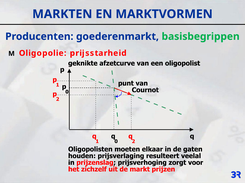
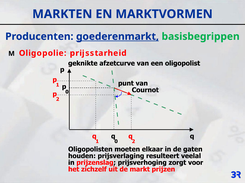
goederenmarkt underline: none -> present
